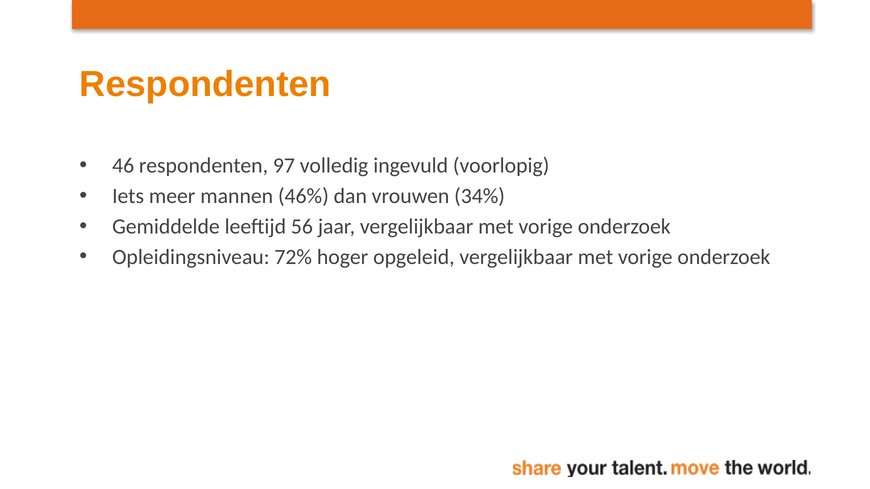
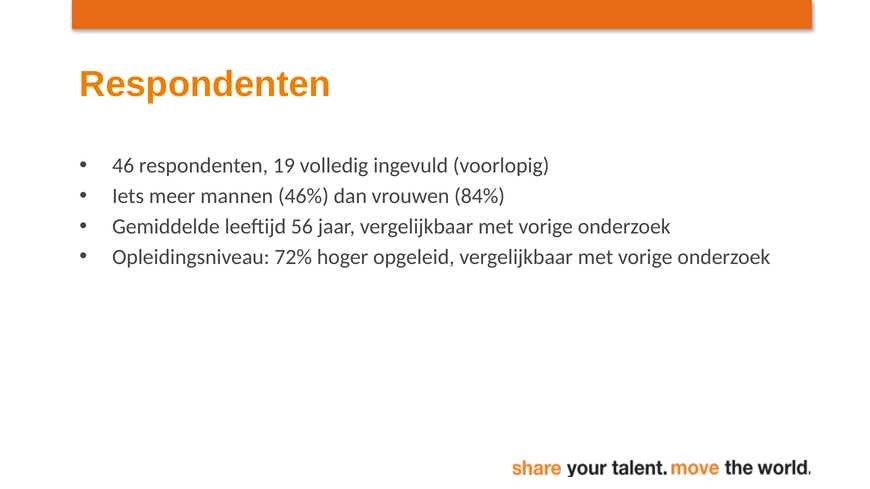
97: 97 -> 19
34%: 34% -> 84%
